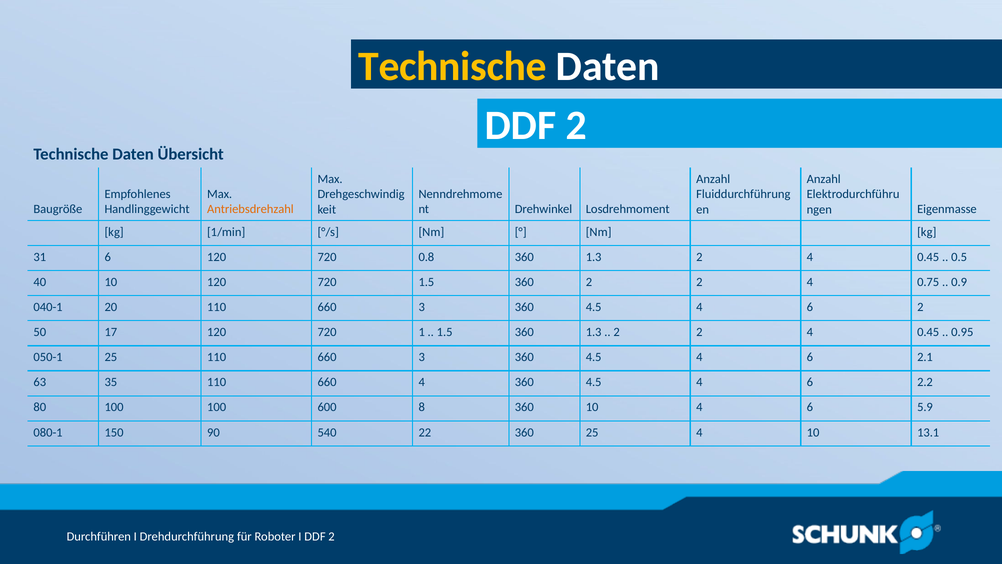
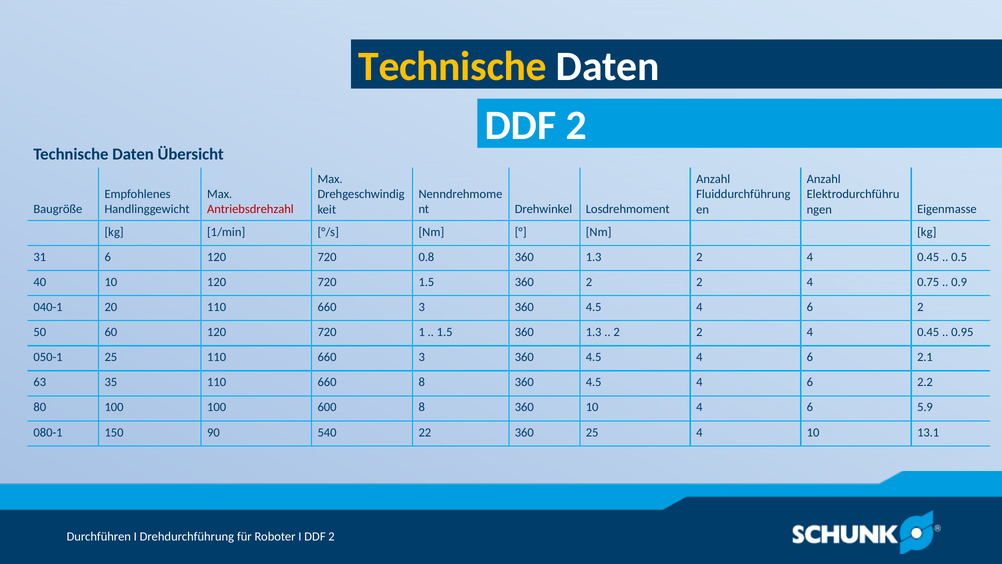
Antriebsdrehzahl colour: orange -> red
17: 17 -> 60
660 4: 4 -> 8
